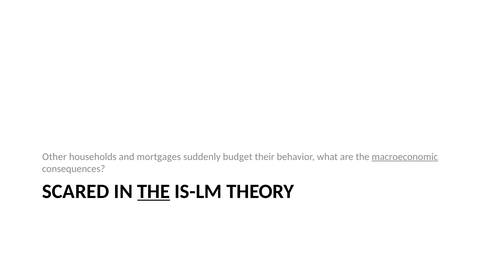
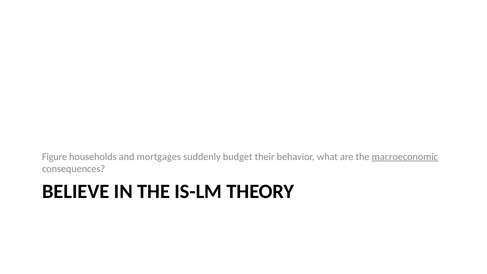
Other: Other -> Figure
SCARED: SCARED -> BELIEVE
THE at (154, 191) underline: present -> none
